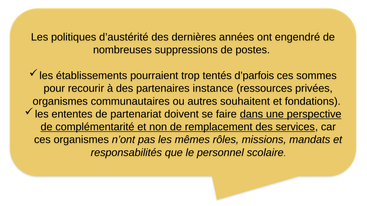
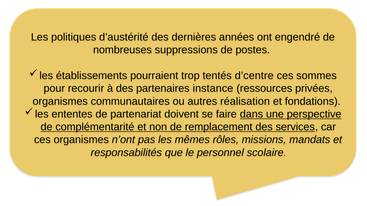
d’parfois: d’parfois -> d’centre
souhaitent: souhaitent -> réalisation
